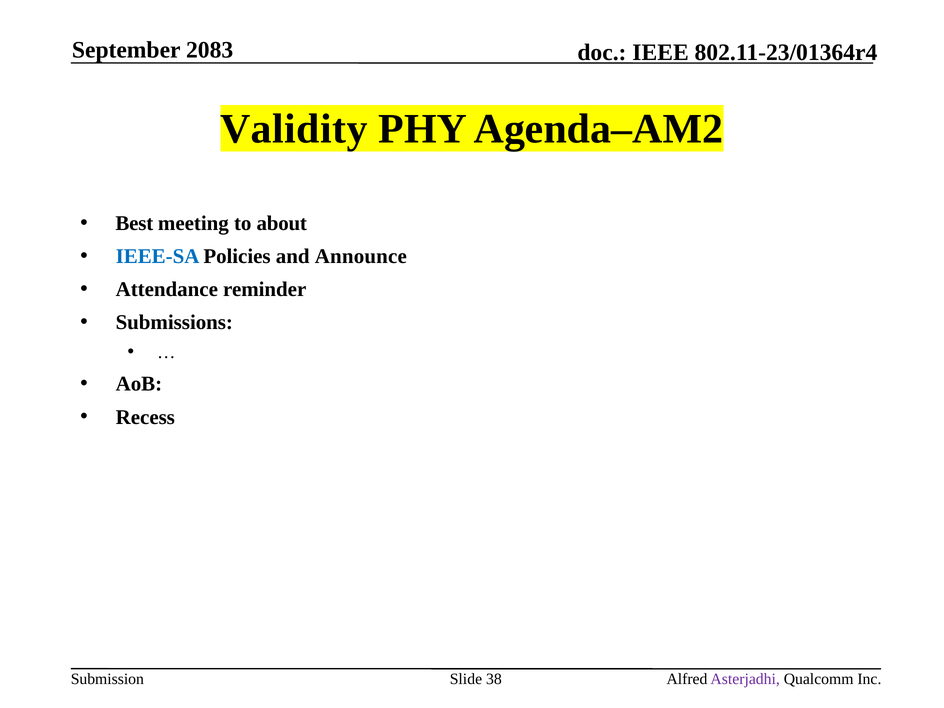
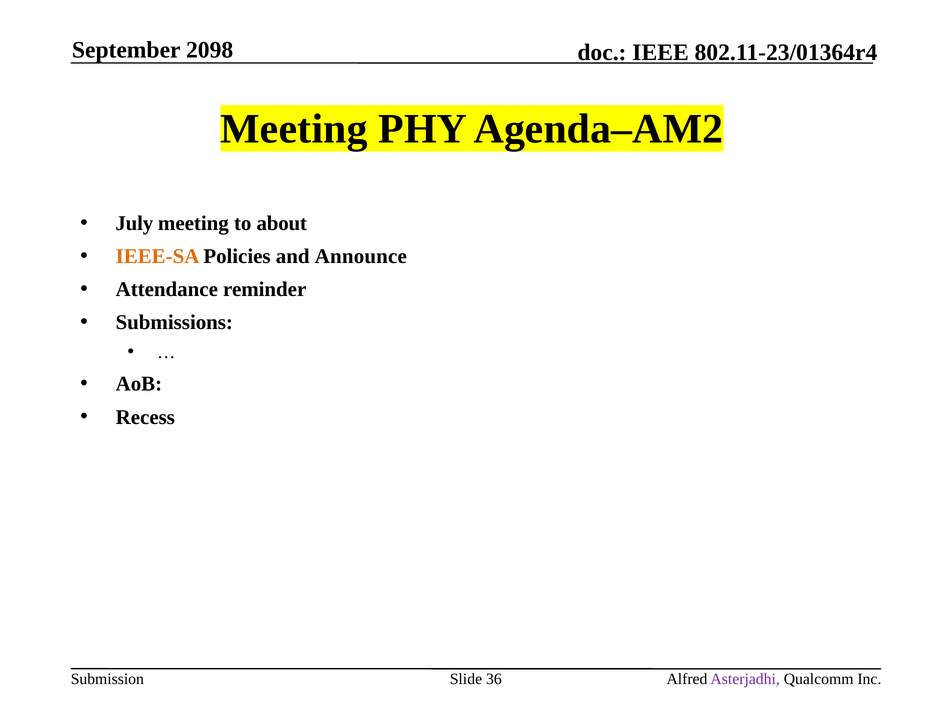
2083: 2083 -> 2098
Validity at (294, 129): Validity -> Meeting
Best: Best -> July
IEEE-SA colour: blue -> orange
38: 38 -> 36
